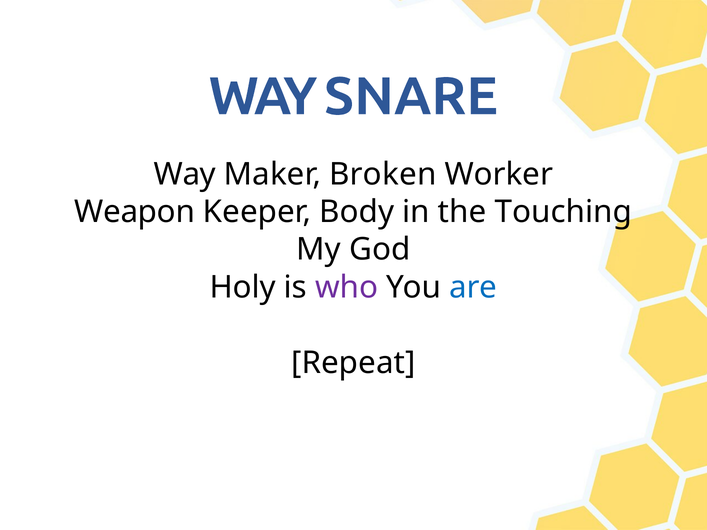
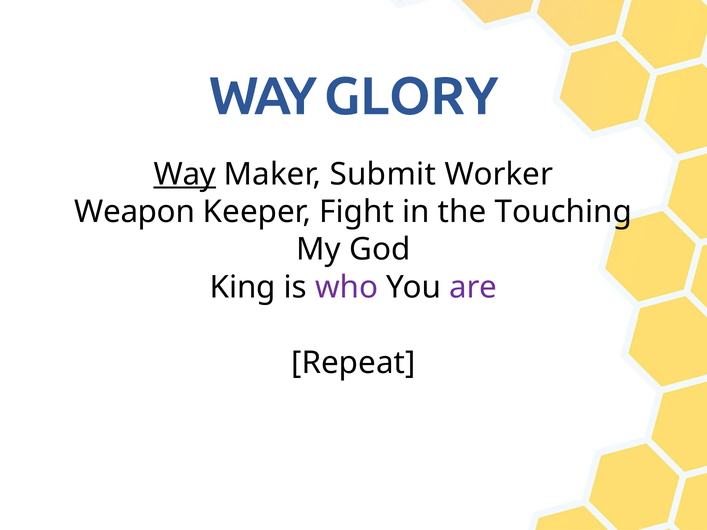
SNARE: SNARE -> GLORY
Way at (185, 174) underline: none -> present
Broken: Broken -> Submit
Body: Body -> Fight
Holy: Holy -> King
are colour: blue -> purple
